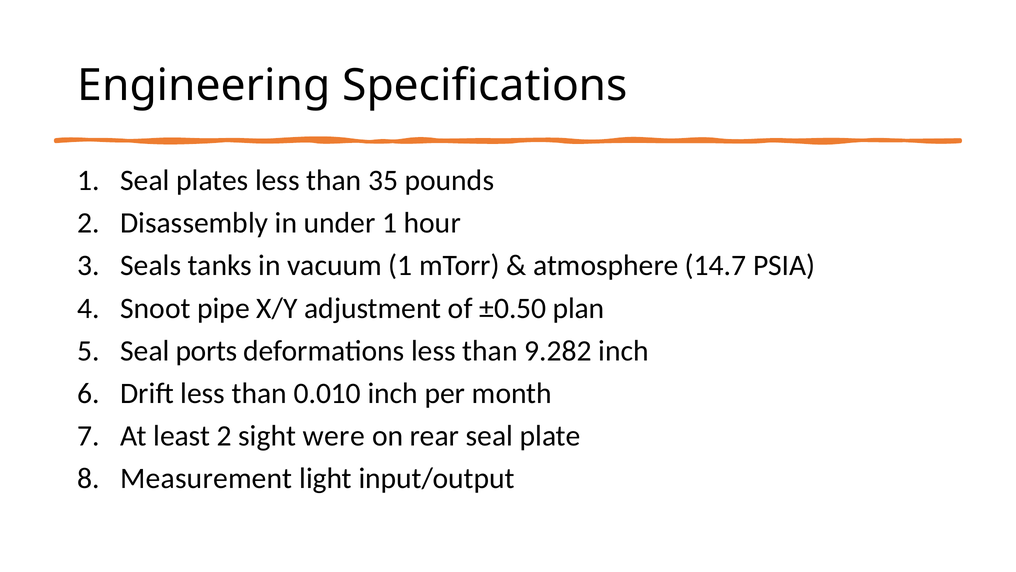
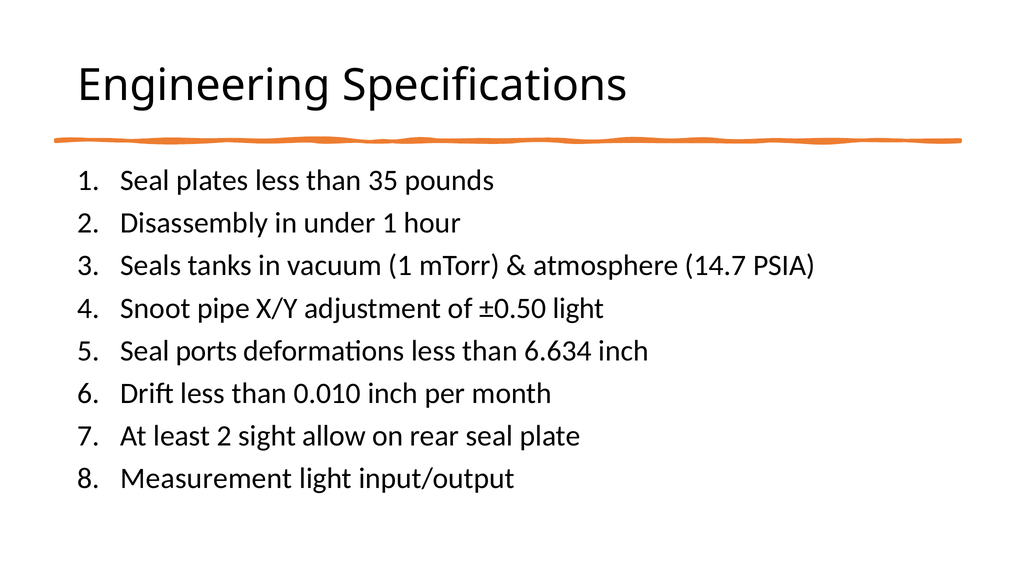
±0.50 plan: plan -> light
9.282: 9.282 -> 6.634
were: were -> allow
